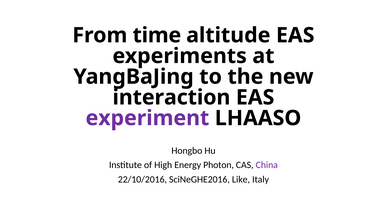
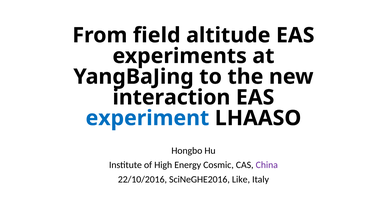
time: time -> field
experiment colour: purple -> blue
Photon: Photon -> Cosmic
